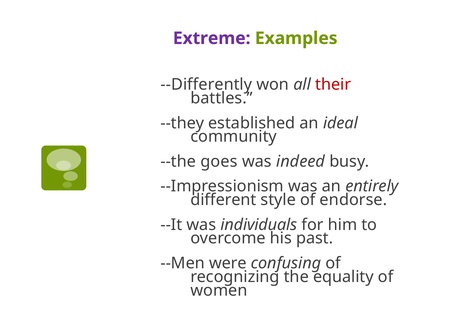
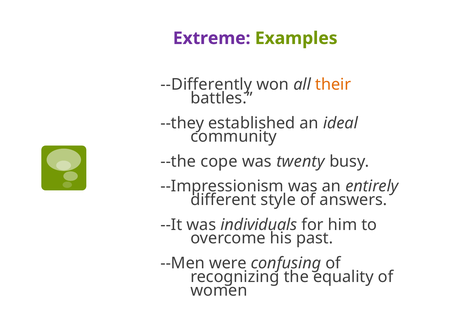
their colour: red -> orange
goes: goes -> cope
indeed: indeed -> twenty
endorse: endorse -> answers
